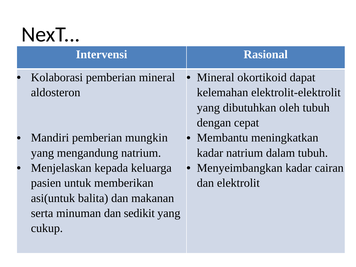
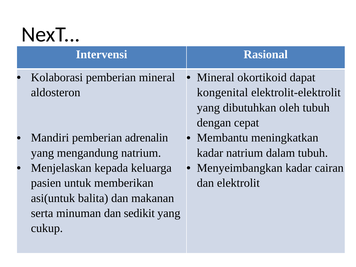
kelemahan: kelemahan -> kongenital
mungkin: mungkin -> adrenalin
